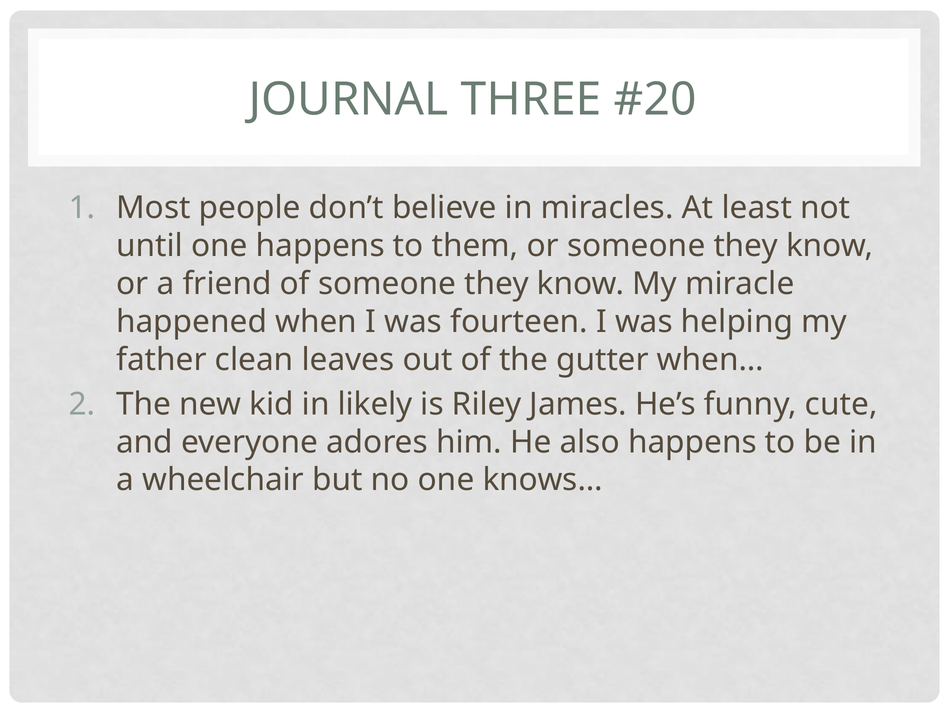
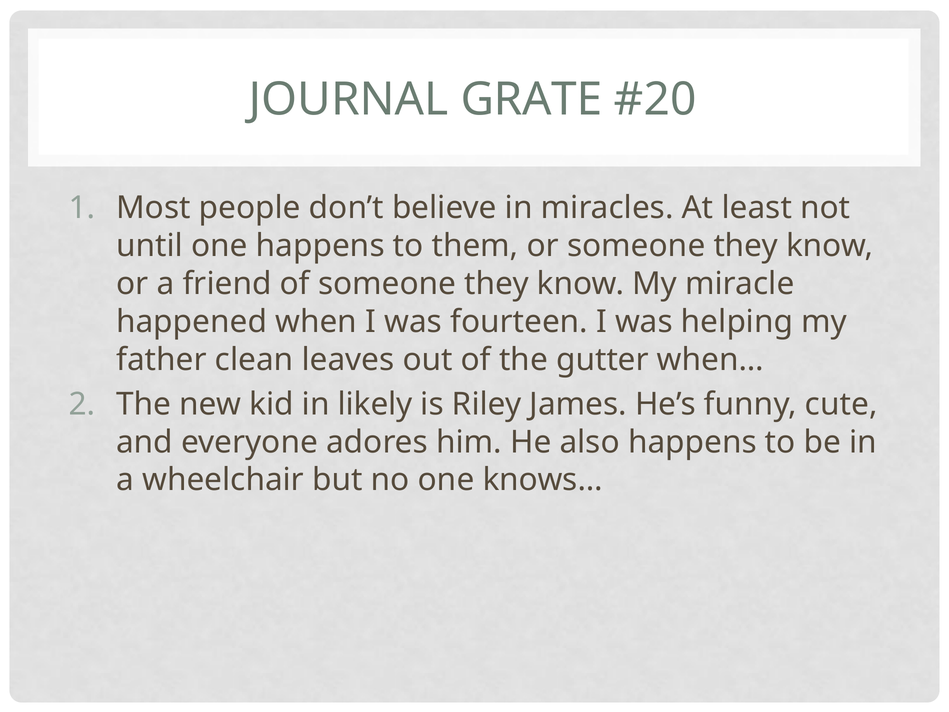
THREE: THREE -> GRATE
